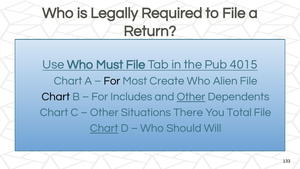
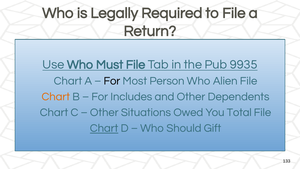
4015: 4015 -> 9935
Create: Create -> Person
Chart at (56, 97) colour: black -> orange
Other at (191, 97) underline: present -> none
There: There -> Owed
Will: Will -> Gift
